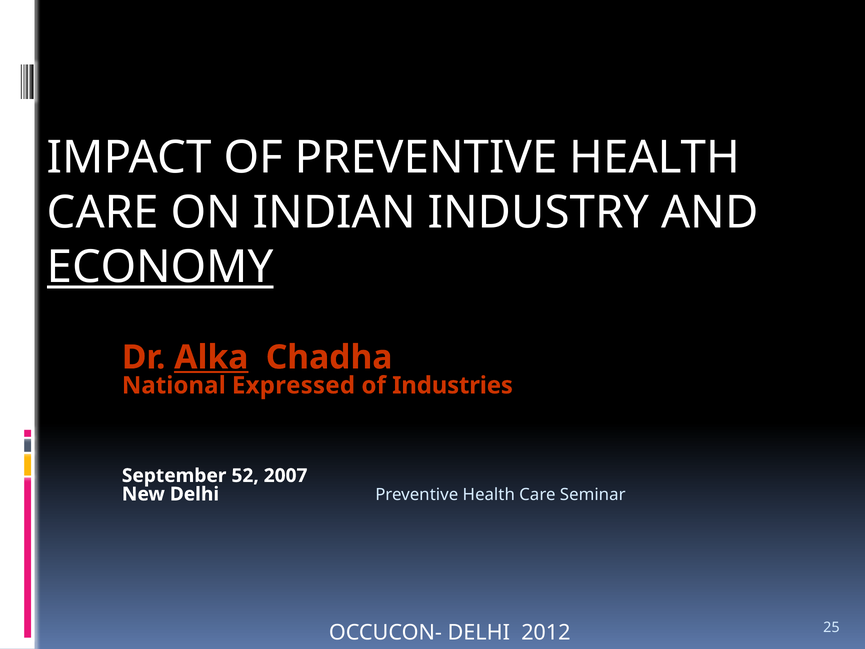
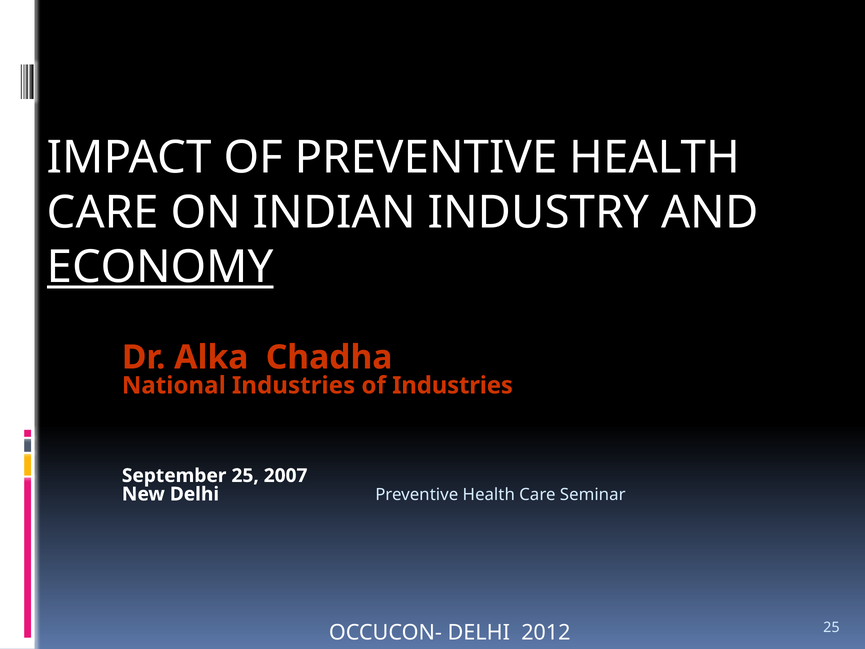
Alka underline: present -> none
National Expressed: Expressed -> Industries
September 52: 52 -> 25
